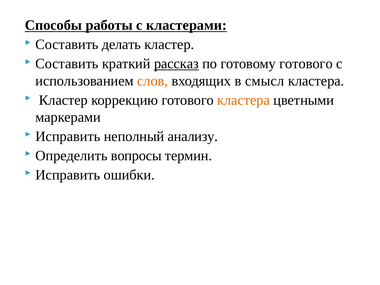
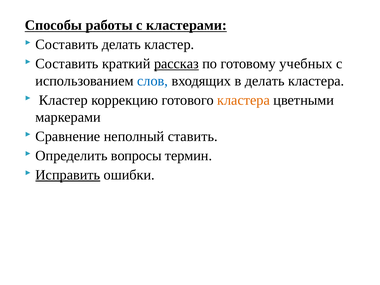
готовому готового: готового -> учебных
слов colour: orange -> blue
в смысл: смысл -> делать
Исправить at (68, 136): Исправить -> Сравнение
анализу: анализу -> ставить
Исправить at (68, 175) underline: none -> present
